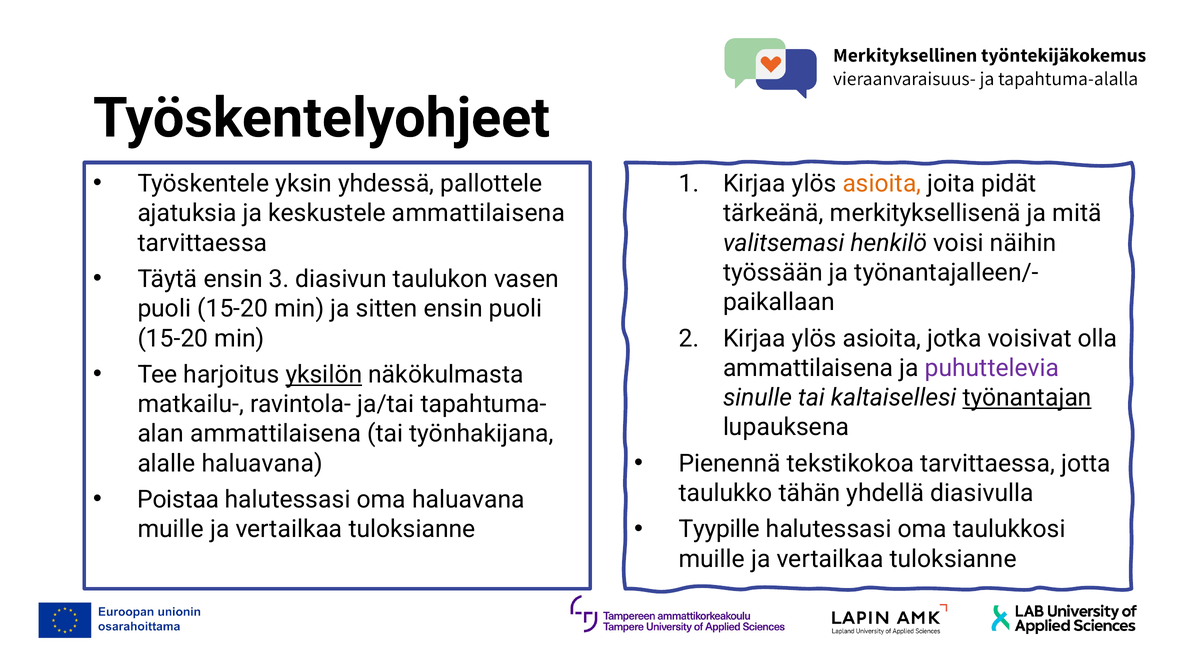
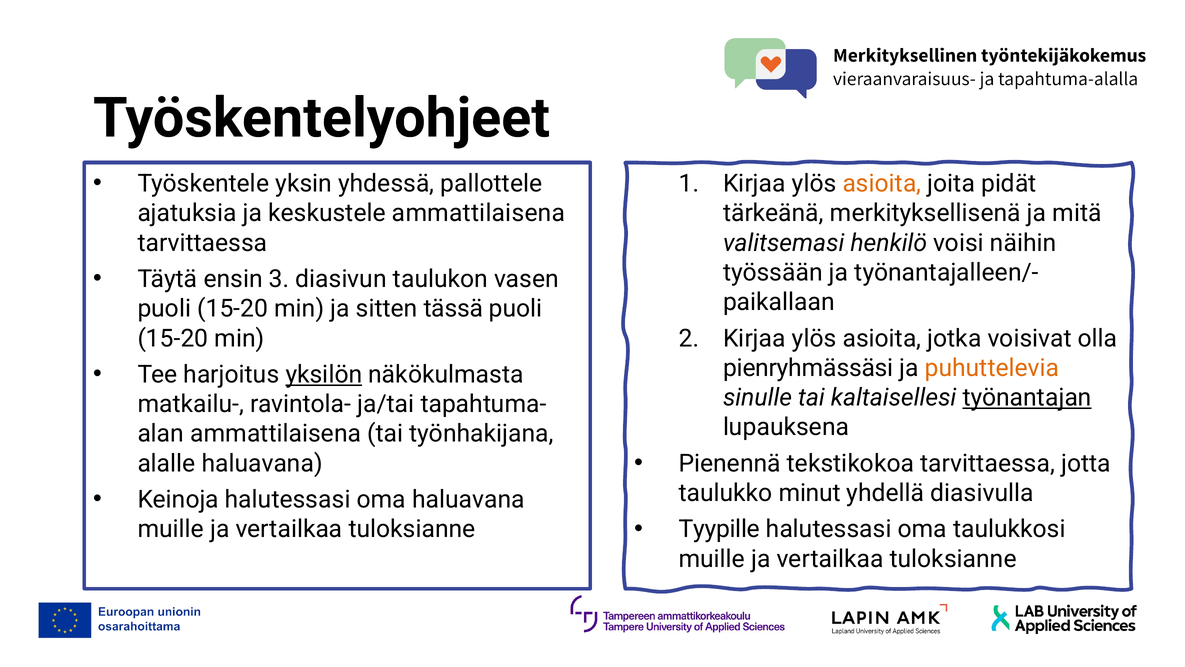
sitten ensin: ensin -> tässä
ammattilaisena at (808, 368): ammattilaisena -> pienryhmässäsi
puhuttelevia colour: purple -> orange
tähän: tähän -> minut
Poistaa: Poistaa -> Keinoja
